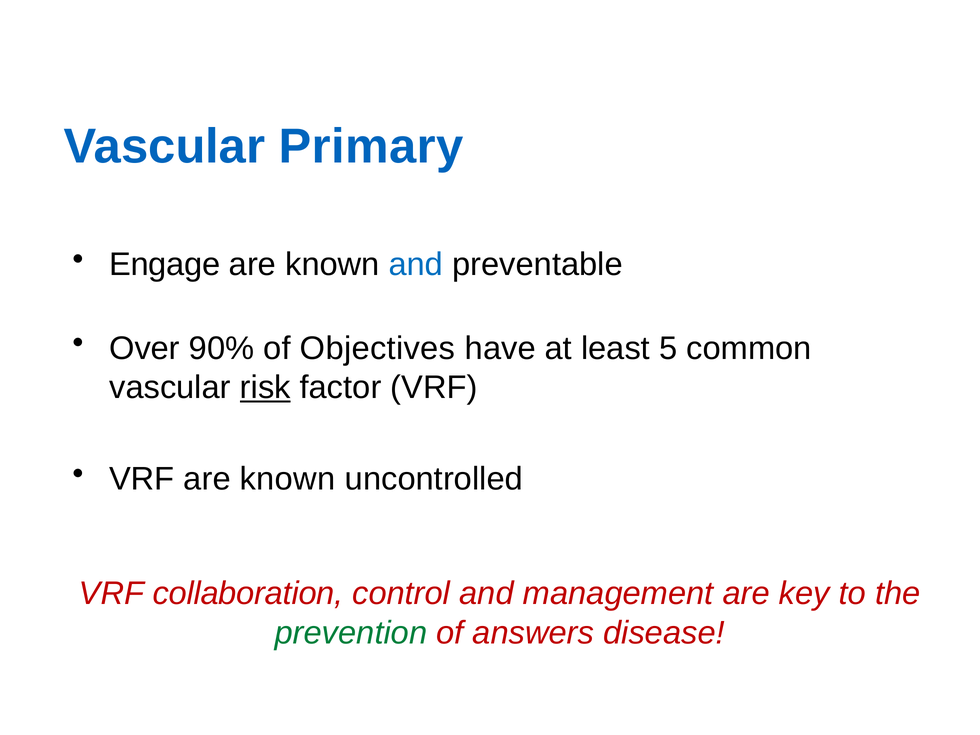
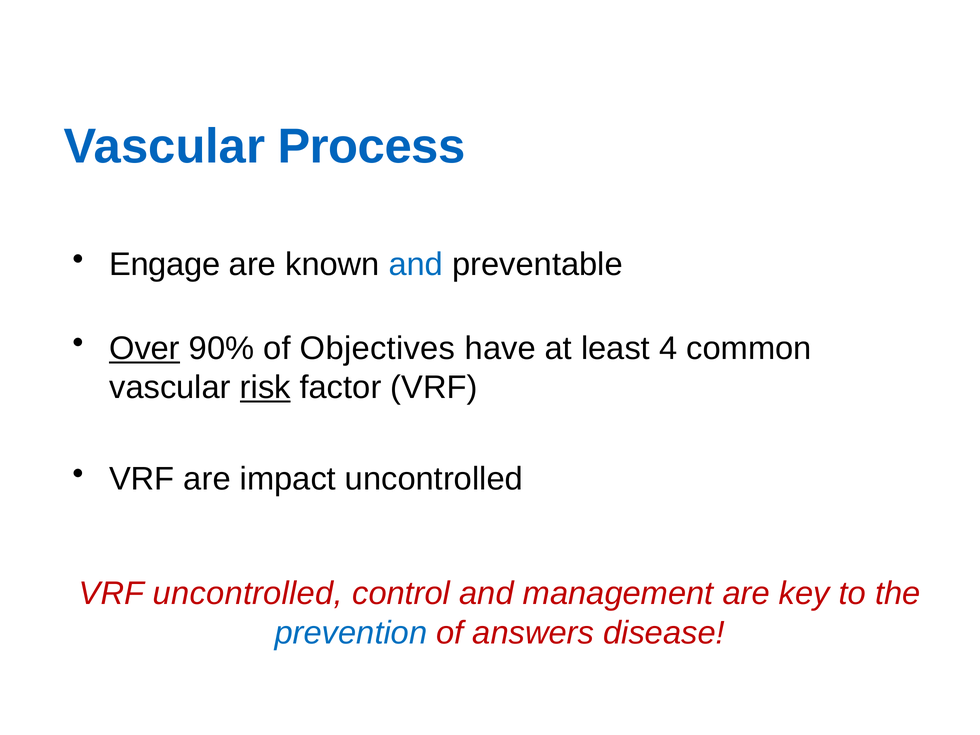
Primary: Primary -> Process
Over underline: none -> present
5: 5 -> 4
VRF are known: known -> impact
VRF collaboration: collaboration -> uncontrolled
prevention colour: green -> blue
